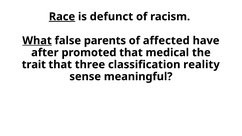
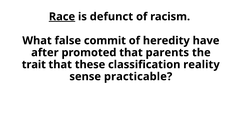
What underline: present -> none
parents: parents -> commit
affected: affected -> heredity
medical: medical -> parents
three: three -> these
meaningful: meaningful -> practicable
